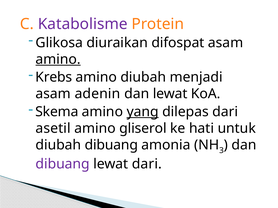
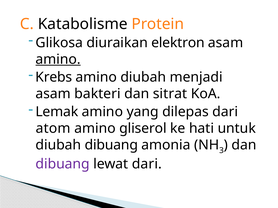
Katabolisme colour: purple -> black
difospat: difospat -> elektron
adenin: adenin -> bakteri
dan lewat: lewat -> sitrat
Skema: Skema -> Lemak
yang underline: present -> none
asetil: asetil -> atom
